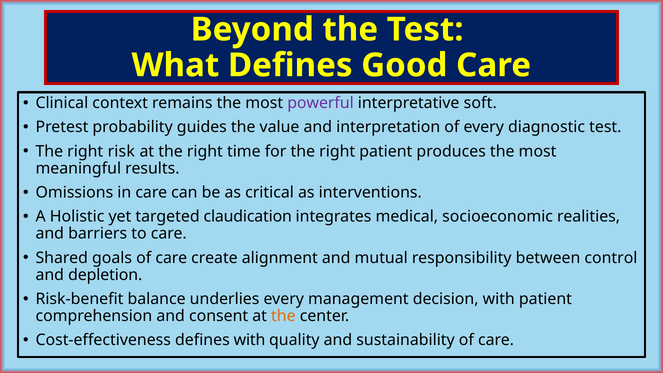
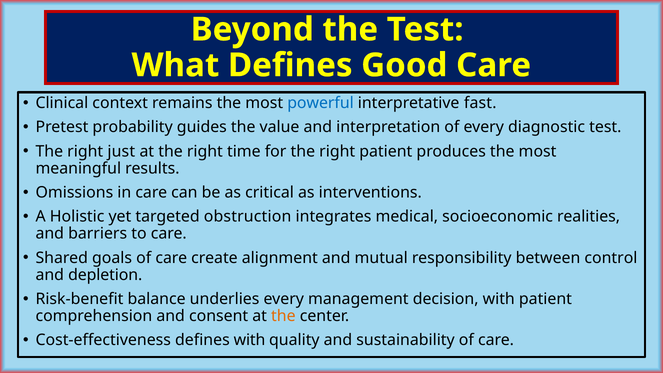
powerful colour: purple -> blue
soft: soft -> fast
risk: risk -> just
claudication: claudication -> obstruction
